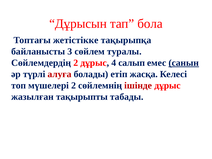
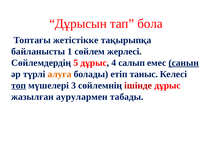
3: 3 -> 1
туралы: туралы -> жерлесі
Сөйлемдердің 2: 2 -> 5
алуға colour: red -> orange
жасқа: жасқа -> таныс
топ underline: none -> present
мүшелері 2: 2 -> 3
тақырыпты: тақырыпты -> аурулармен
